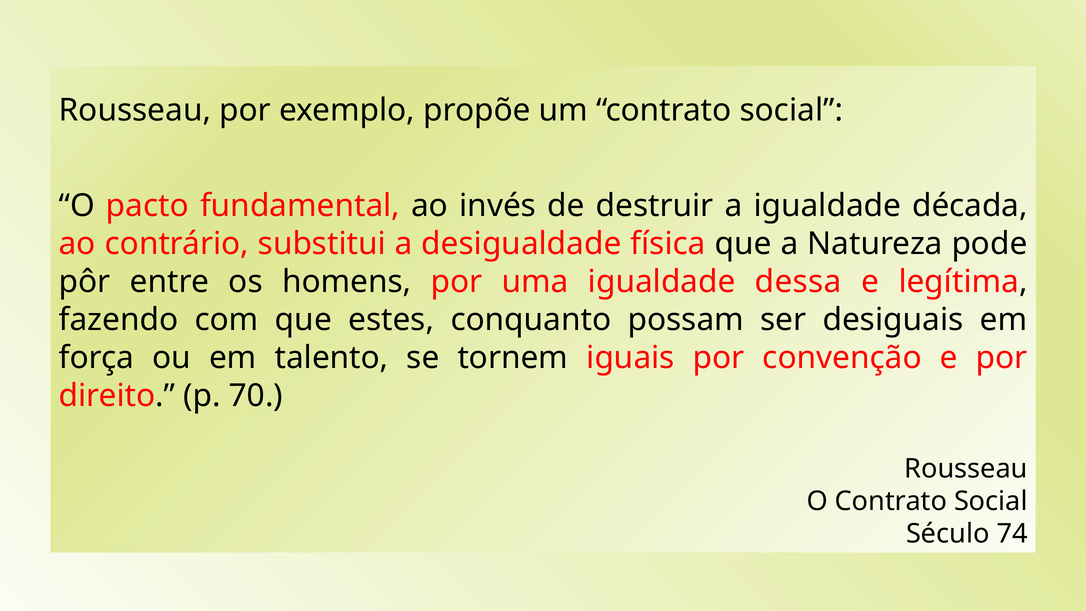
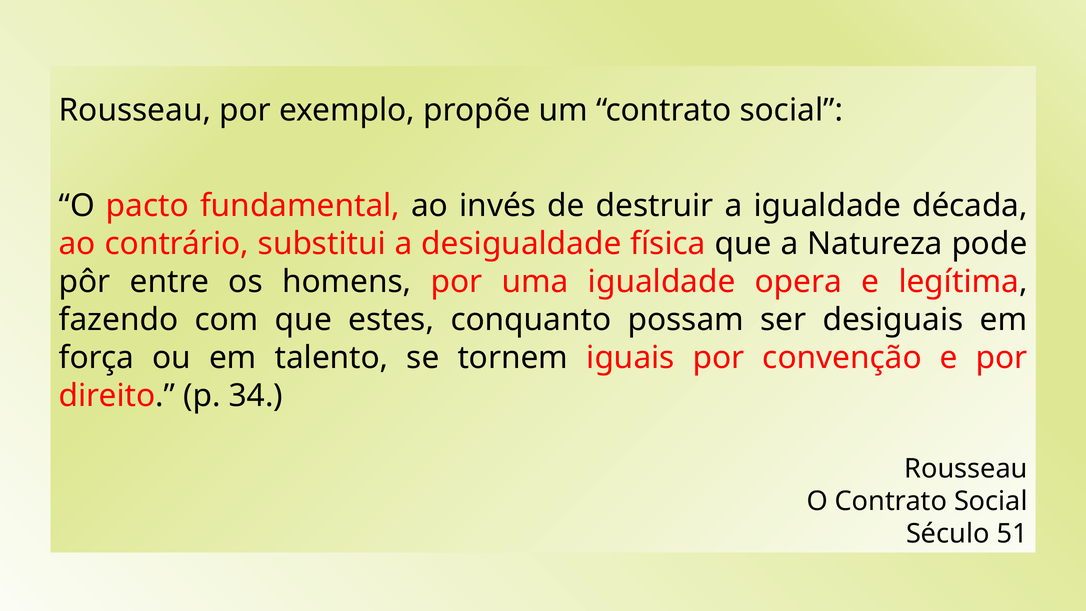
dessa: dessa -> opera
70: 70 -> 34
74: 74 -> 51
